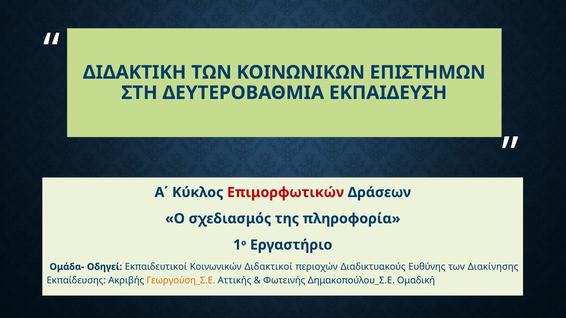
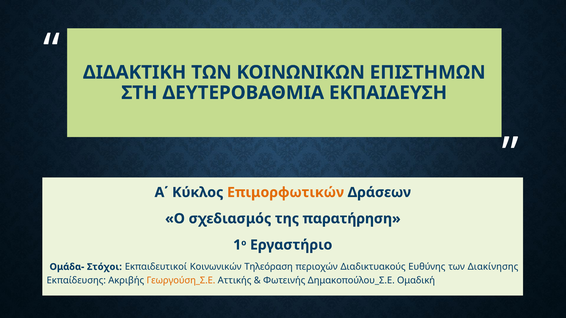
Επιμορφωτικών colour: red -> orange
πληροφορία: πληροφορία -> παρατήρηση
Οδηγεί: Οδηγεί -> Στόχοι
Διδακτικοί: Διδακτικοί -> Τηλεόραση
